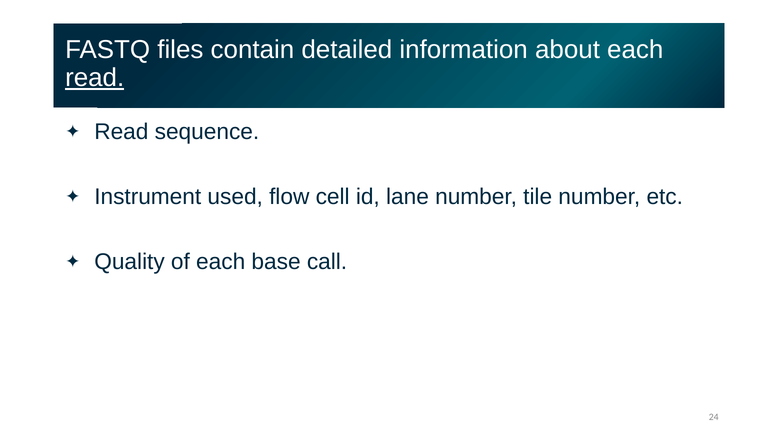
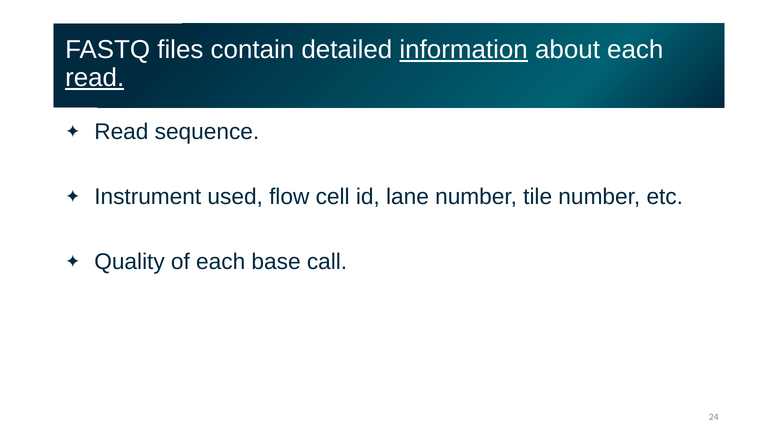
information underline: none -> present
